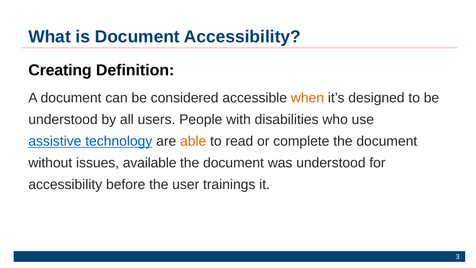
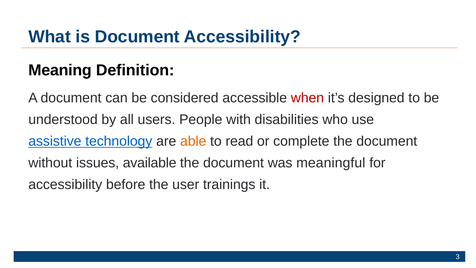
Creating: Creating -> Meaning
when colour: orange -> red
was understood: understood -> meaningful
